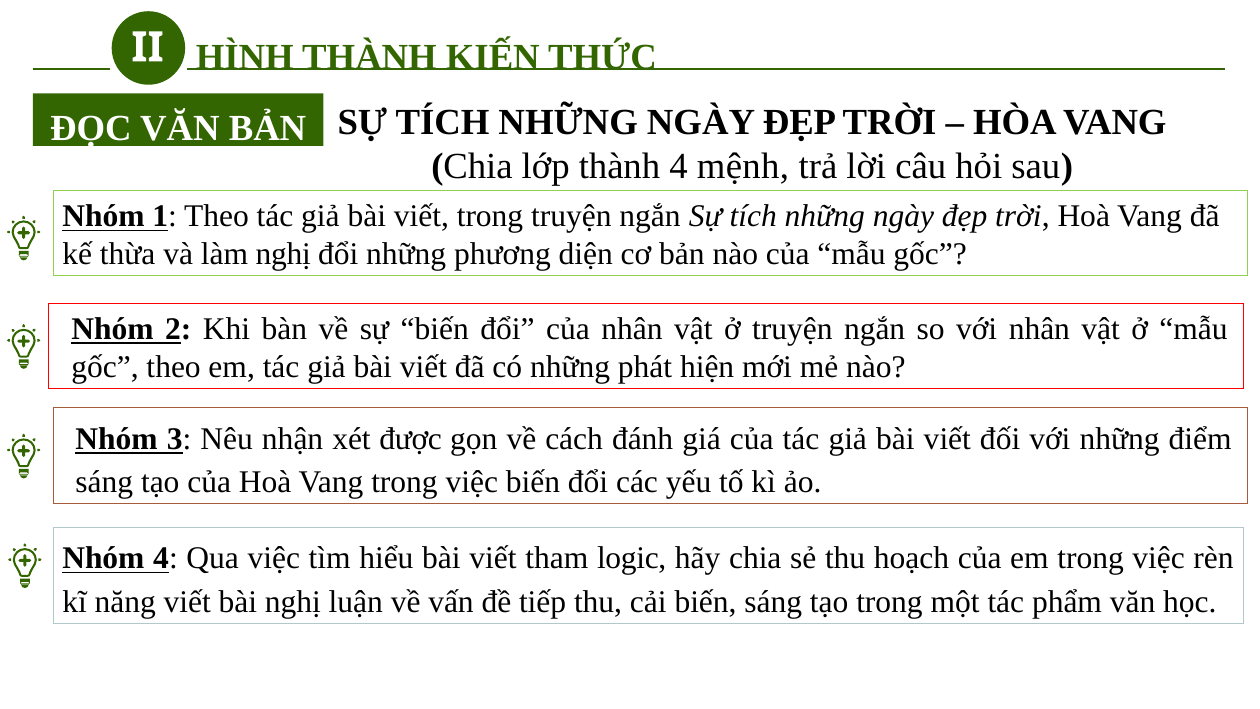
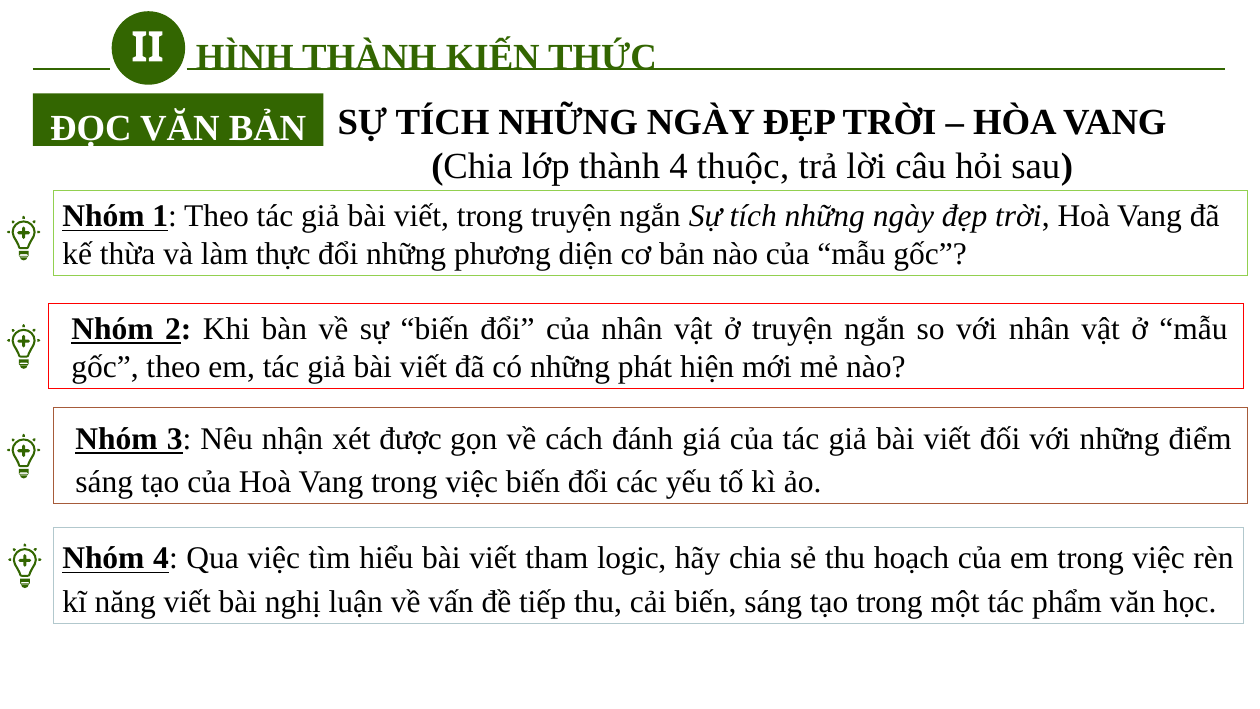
mệnh: mệnh -> thuộc
làm nghị: nghị -> thực
